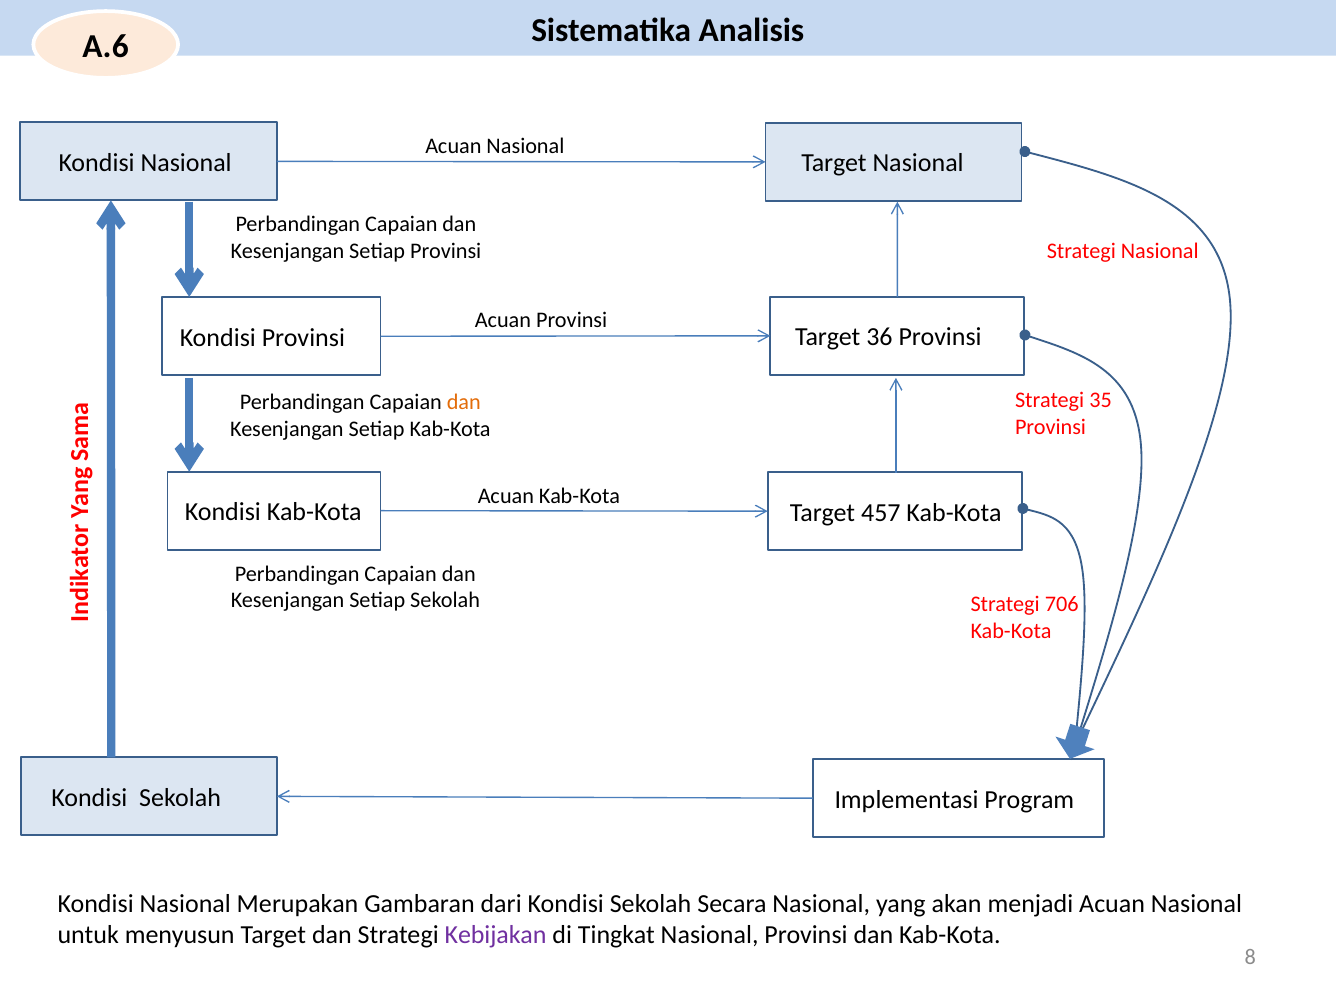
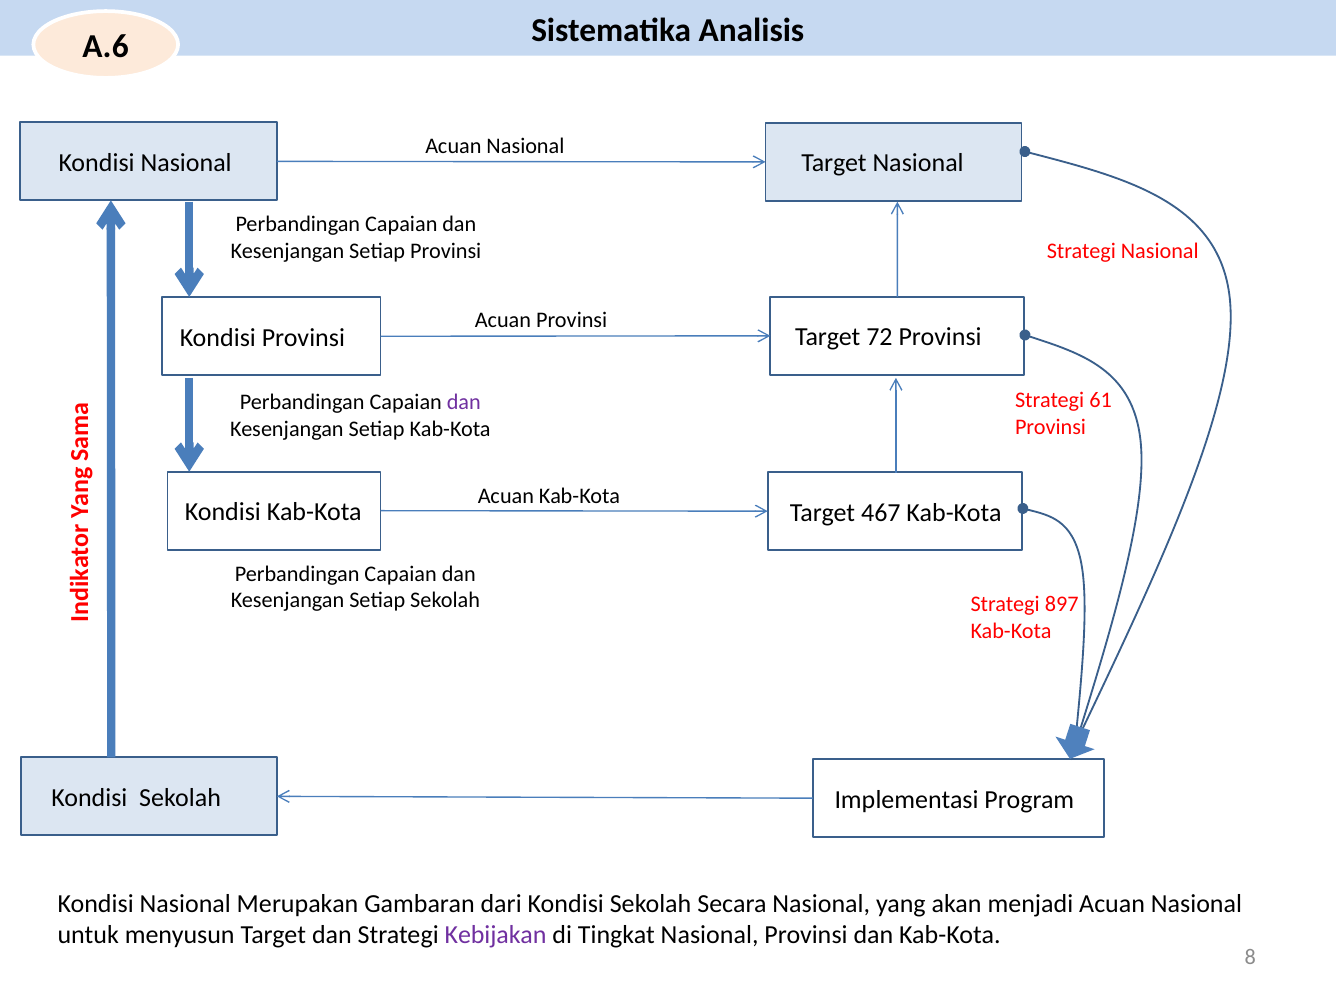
36: 36 -> 72
35: 35 -> 61
dan at (464, 402) colour: orange -> purple
457: 457 -> 467
706: 706 -> 897
